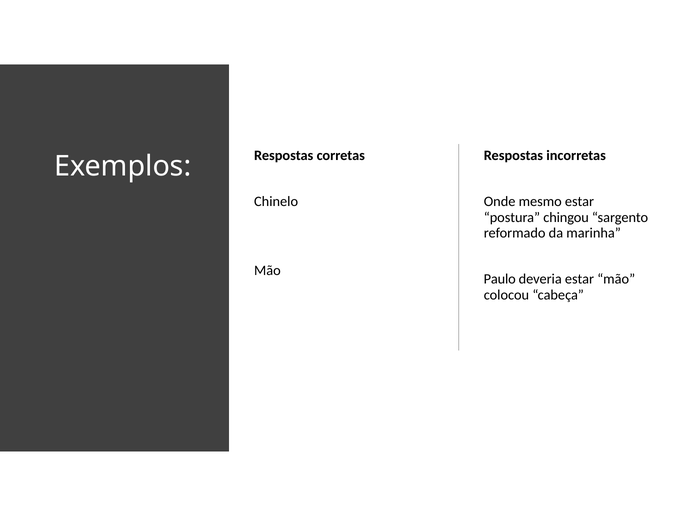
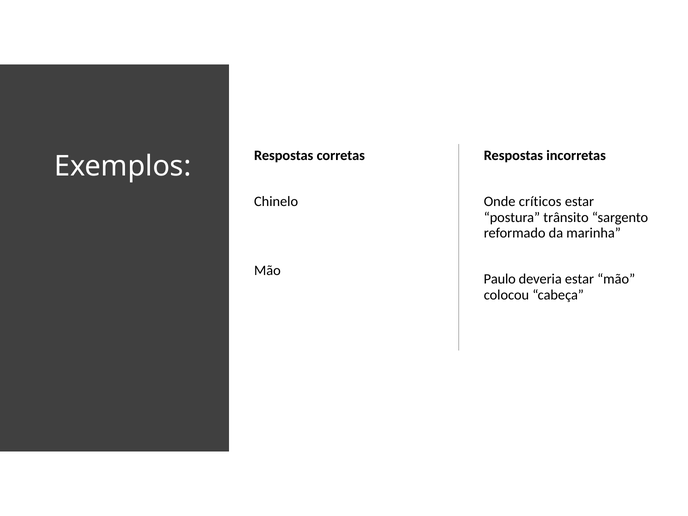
mesmo: mesmo -> críticos
chingou: chingou -> trânsito
